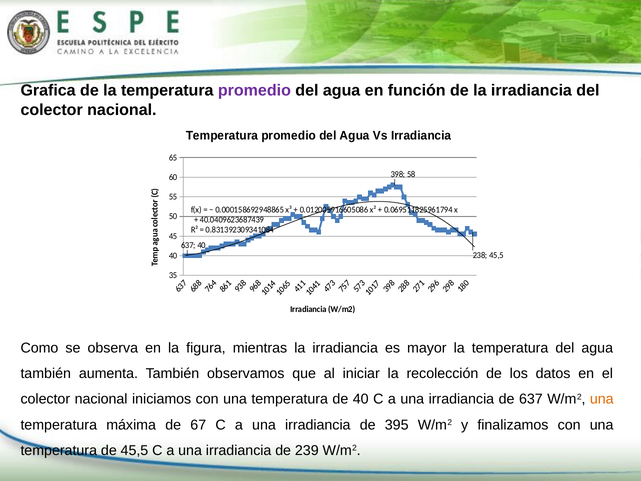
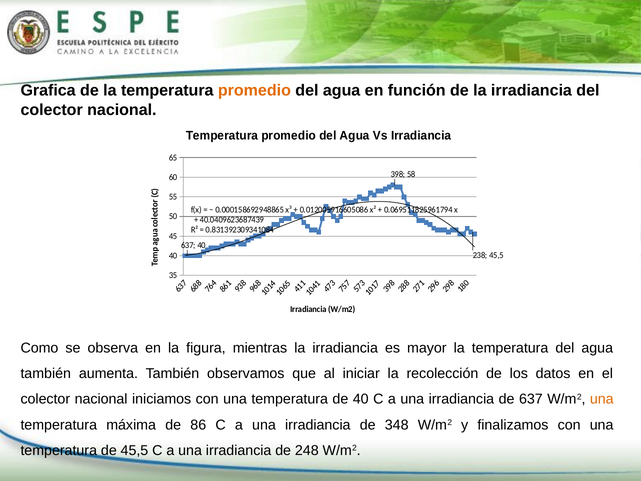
promedio at (254, 90) colour: purple -> orange
67: 67 -> 86
395: 395 -> 348
239: 239 -> 248
